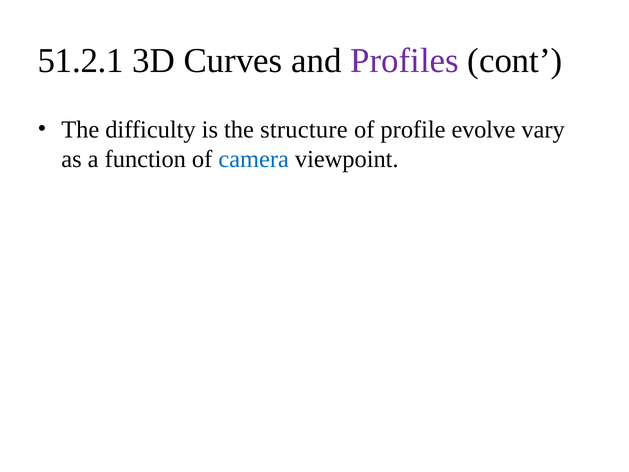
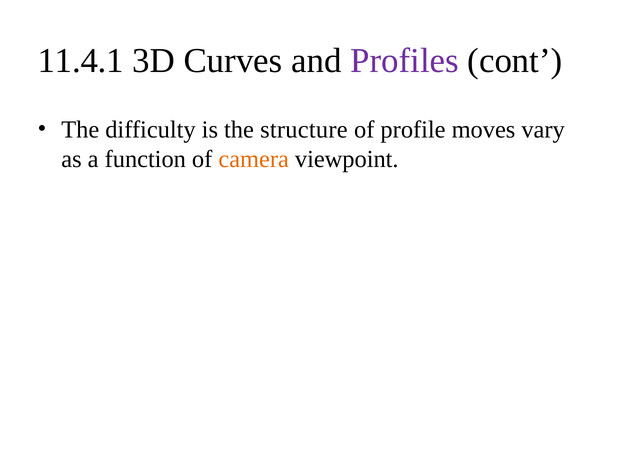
51.2.1: 51.2.1 -> 11.4.1
evolve: evolve -> moves
camera colour: blue -> orange
